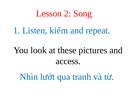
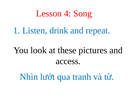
2: 2 -> 4
kiểm: kiểm -> drink
